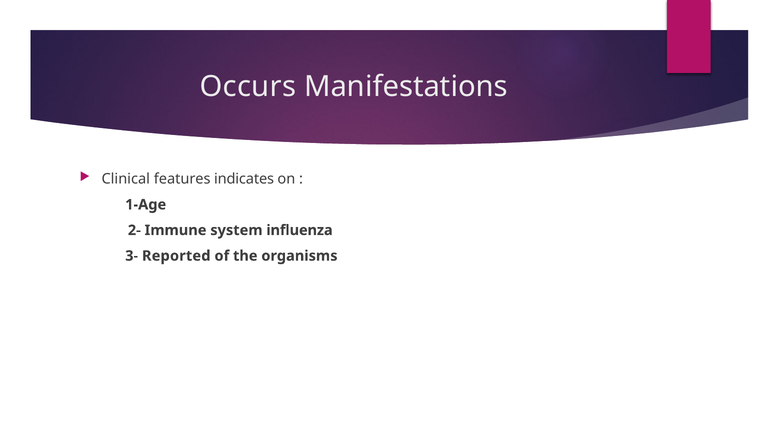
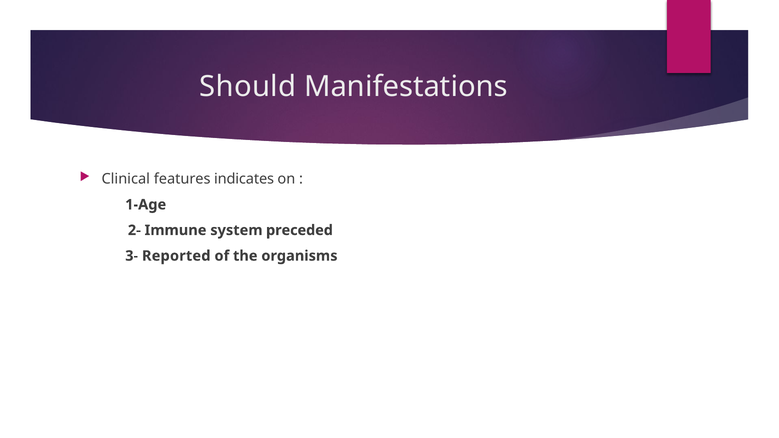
Occurs: Occurs -> Should
influenza: influenza -> preceded
